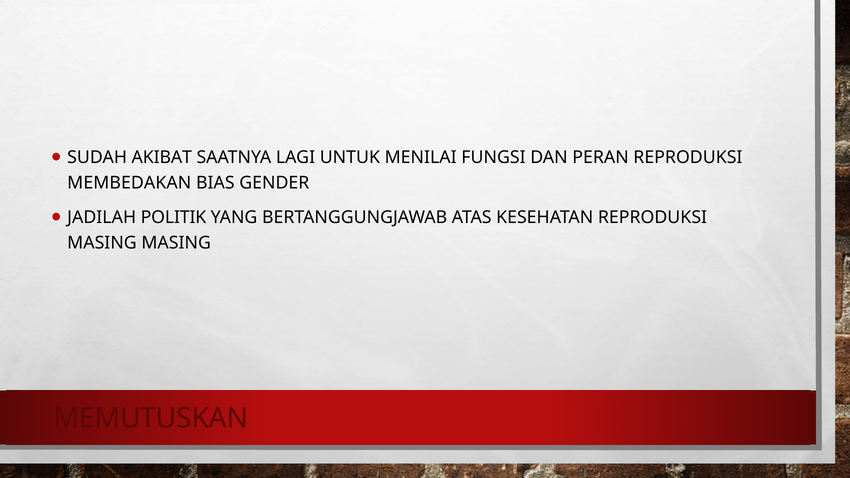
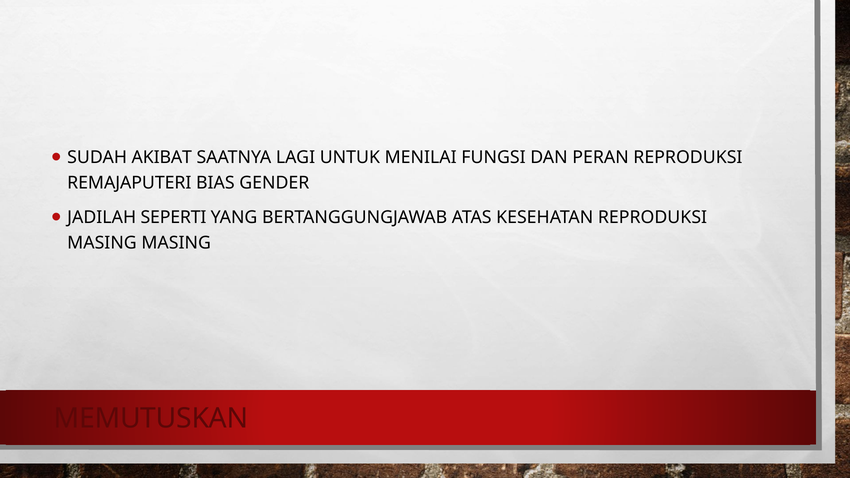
MEMBEDAKAN: MEMBEDAKAN -> REMAJAPUTERI
POLITIK: POLITIK -> SEPERTI
